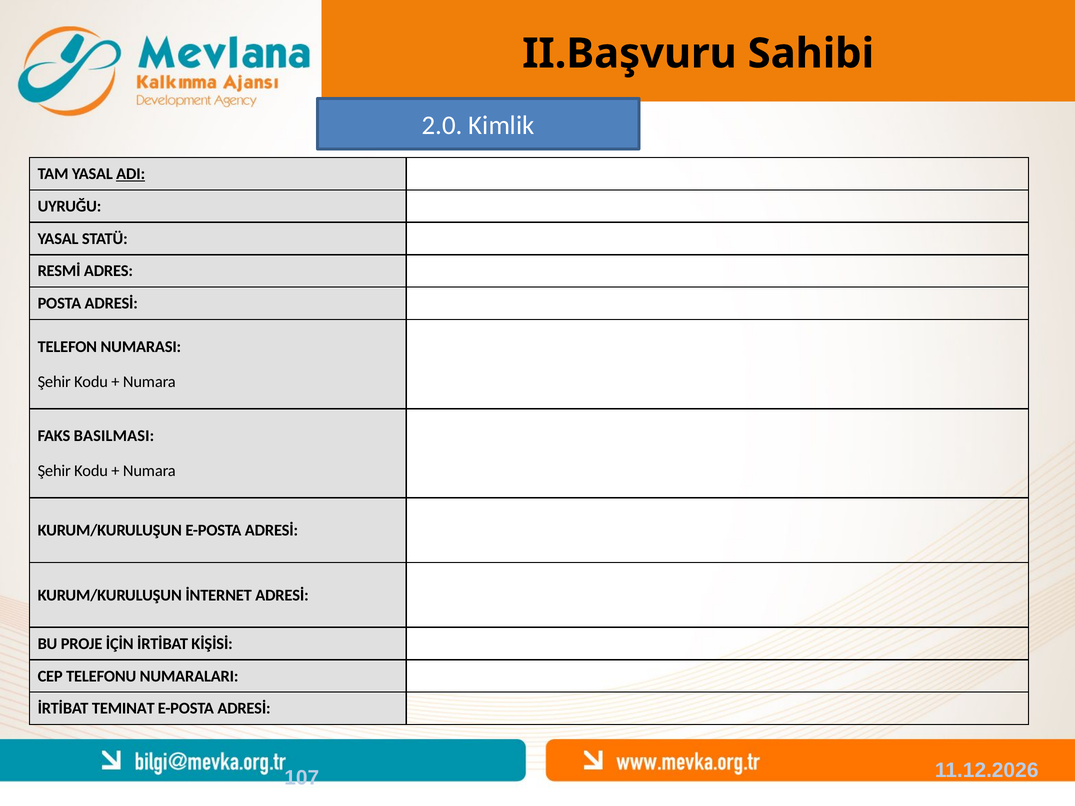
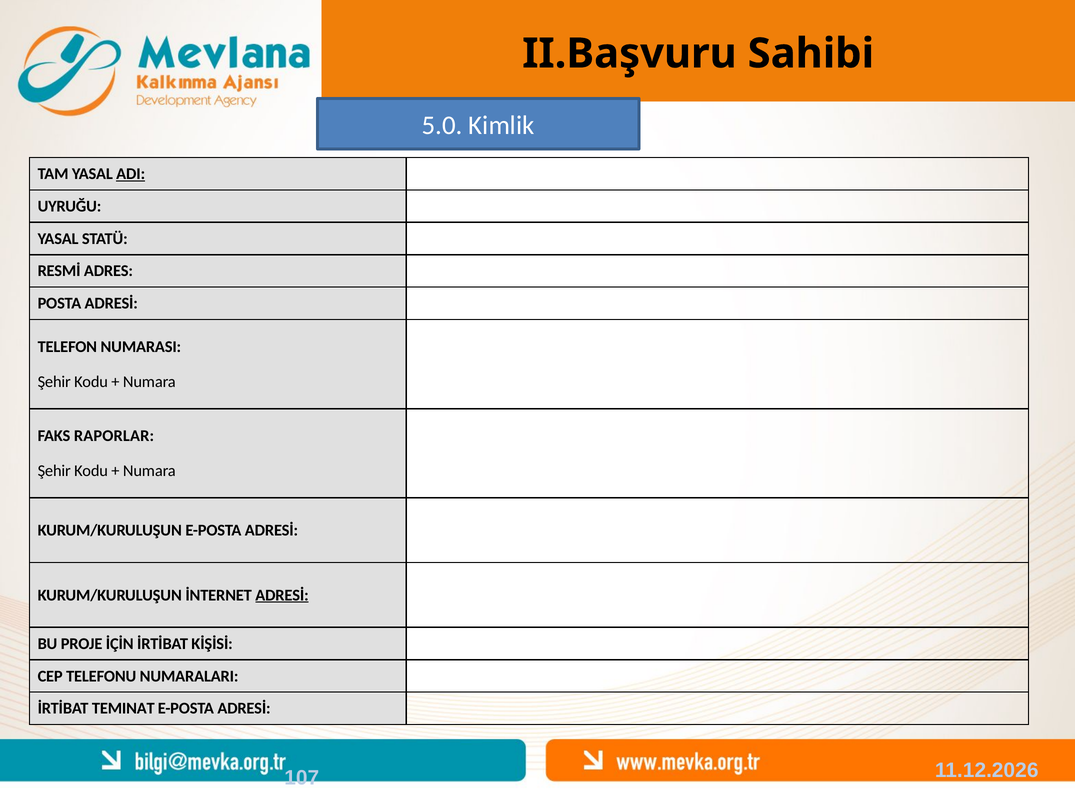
2.0: 2.0 -> 5.0
BASILMASI: BASILMASI -> RAPORLAR
ADRESİ at (282, 595) underline: none -> present
